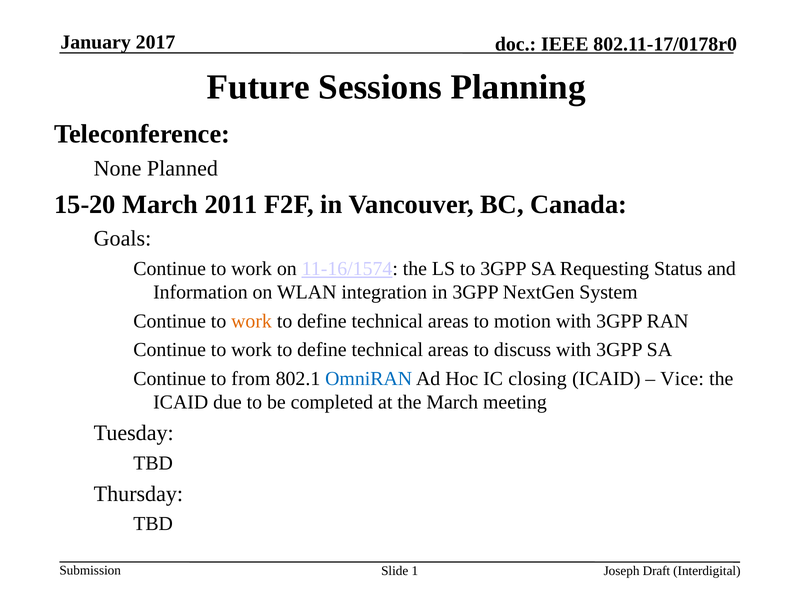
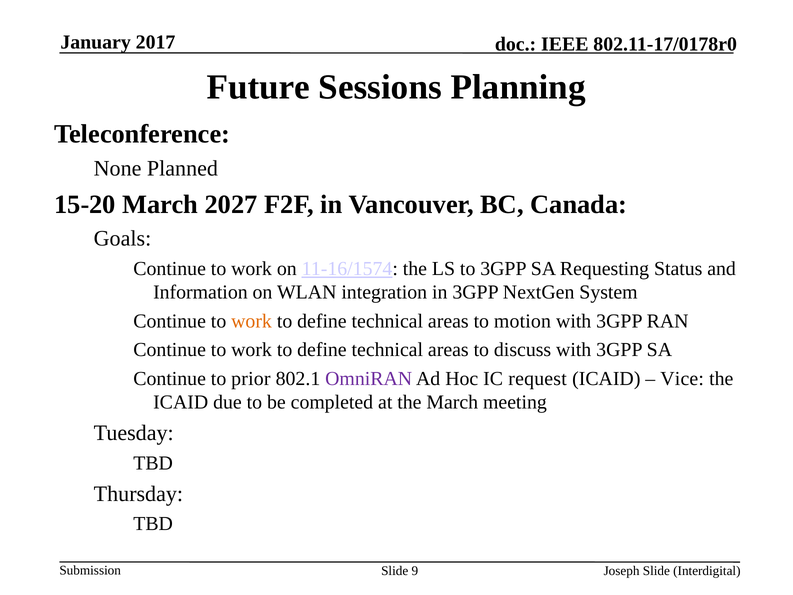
2011: 2011 -> 2027
from: from -> prior
OmniRAN colour: blue -> purple
closing: closing -> request
1: 1 -> 9
Joseph Draft: Draft -> Slide
